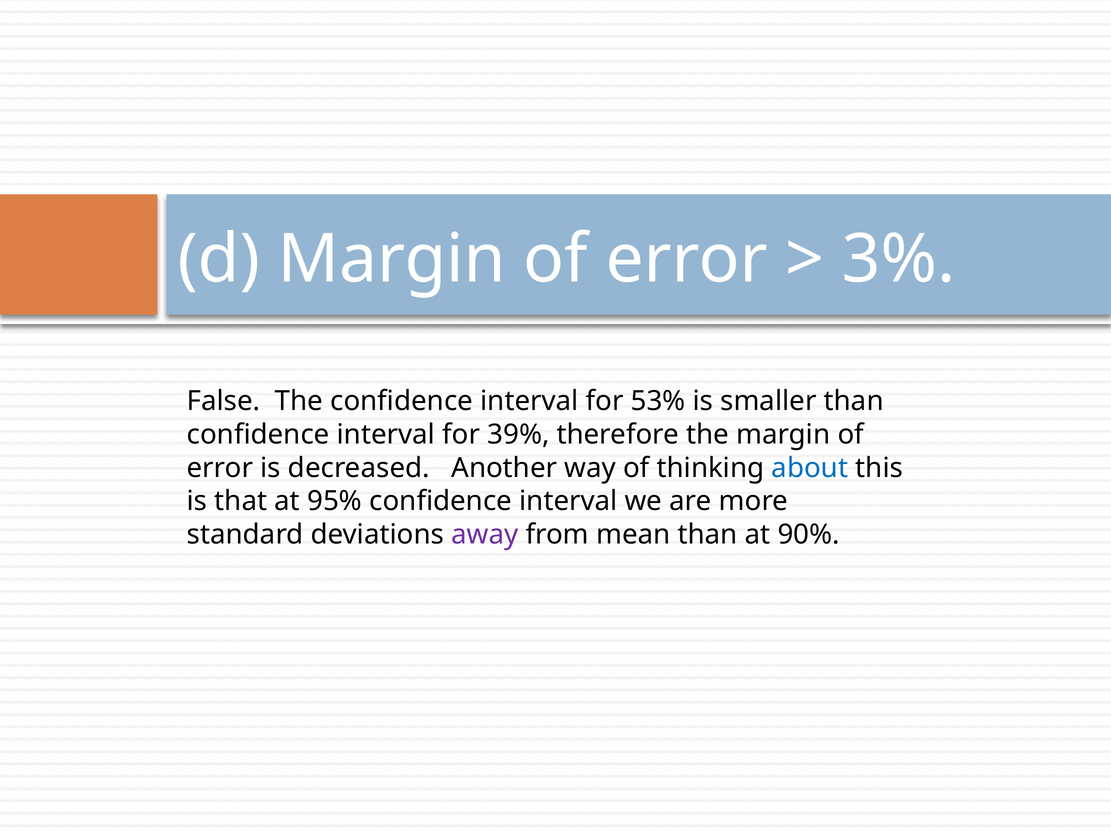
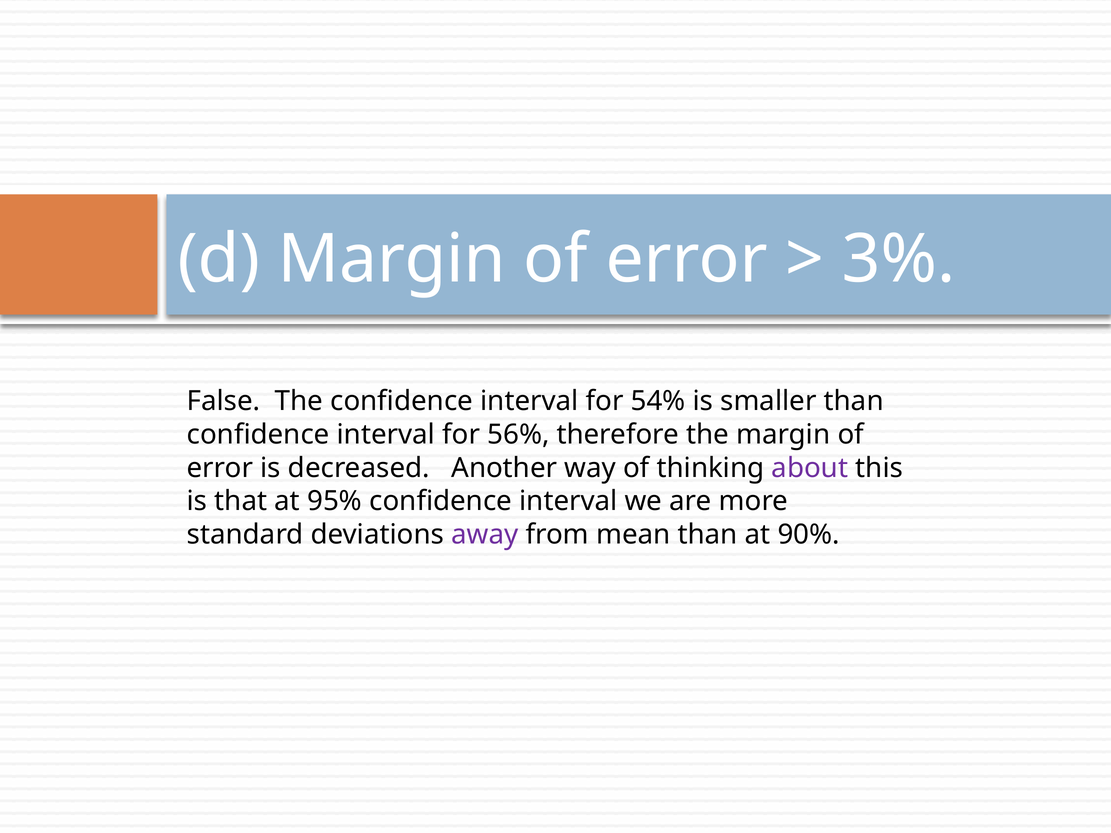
53%: 53% -> 54%
39%: 39% -> 56%
about colour: blue -> purple
